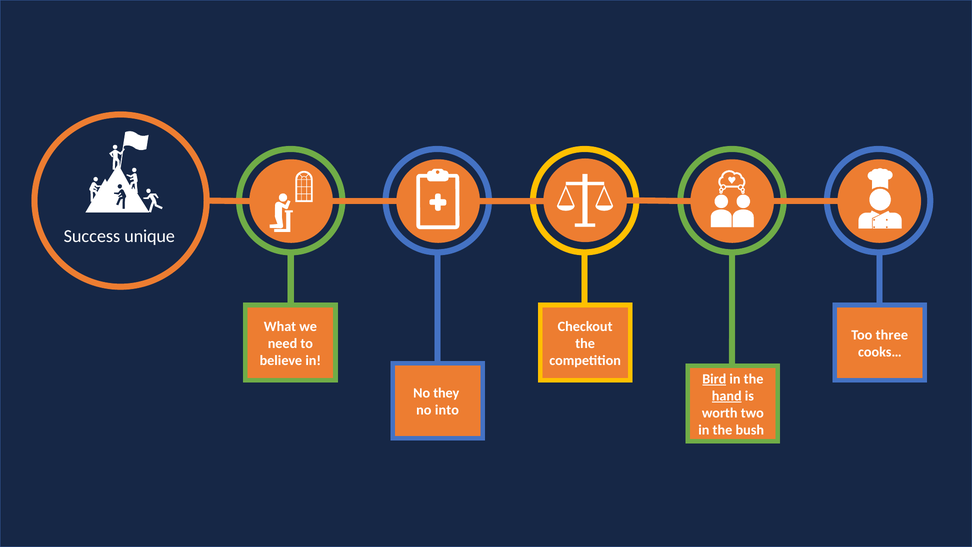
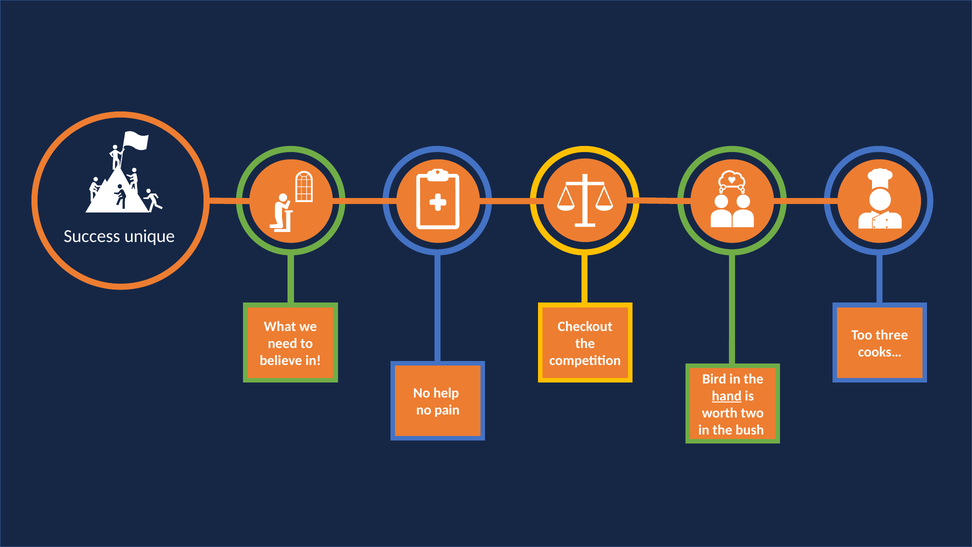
Bird underline: present -> none
they: they -> help
into: into -> pain
